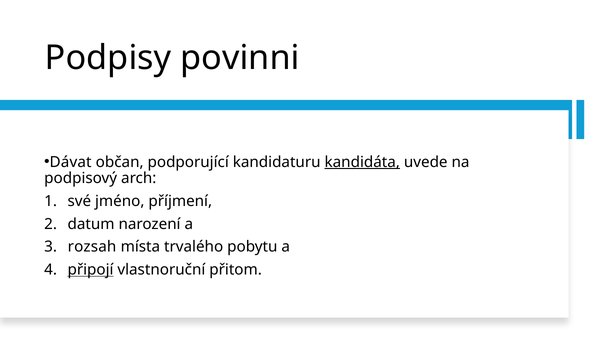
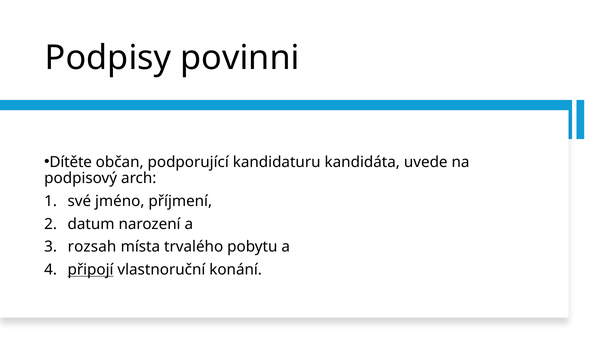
Dávat: Dávat -> Dítěte
kandidáta underline: present -> none
přitom: přitom -> konání
